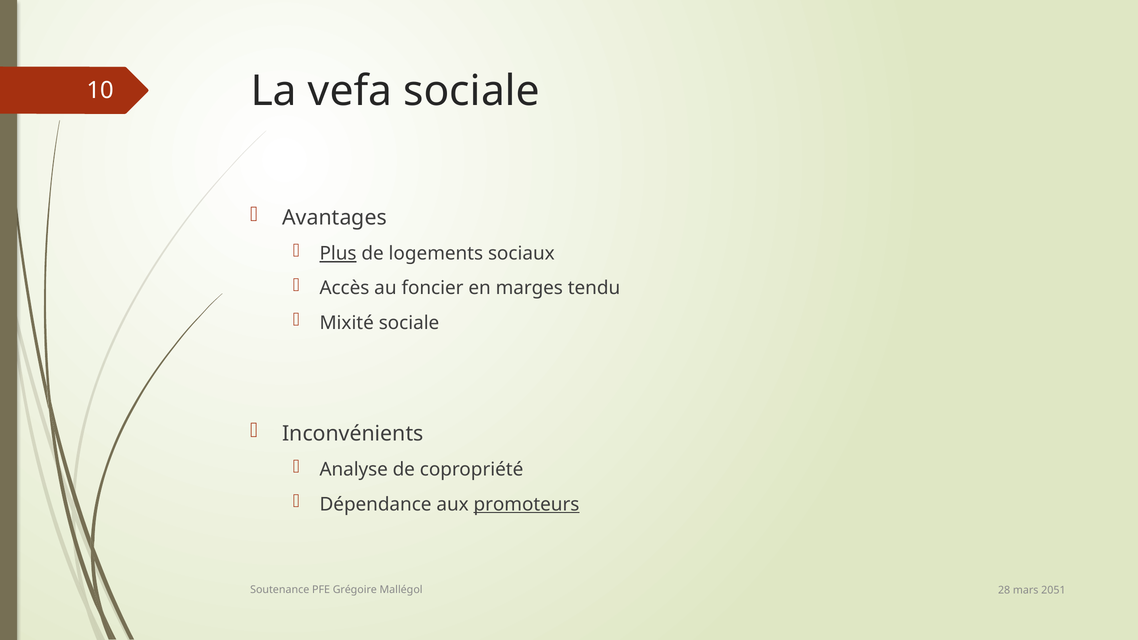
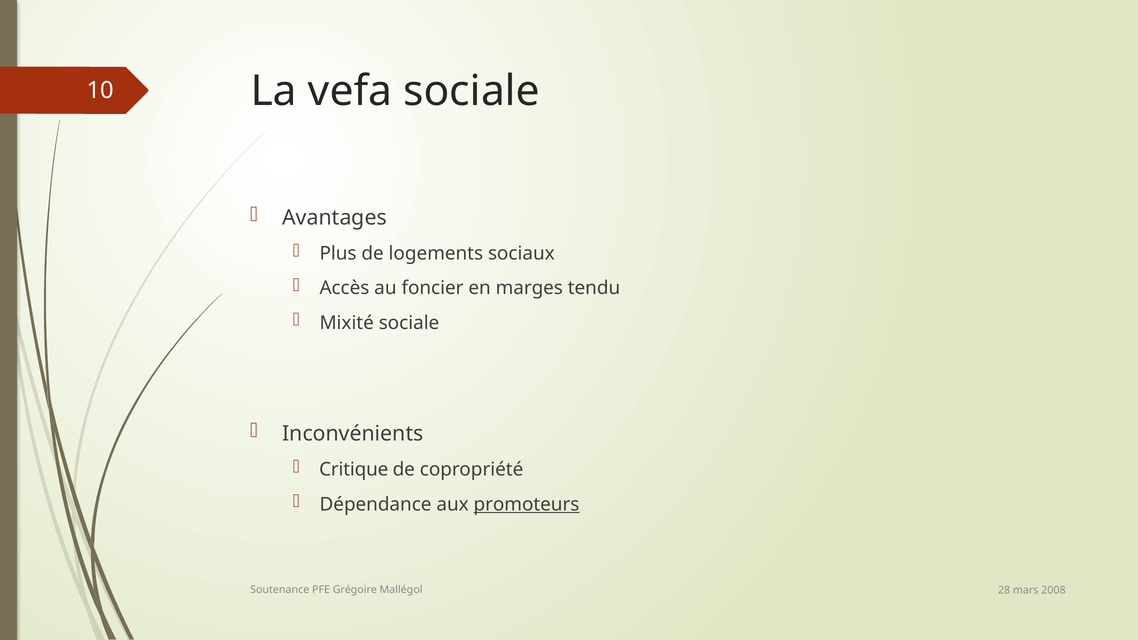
Plus underline: present -> none
Analyse: Analyse -> Critique
2051: 2051 -> 2008
